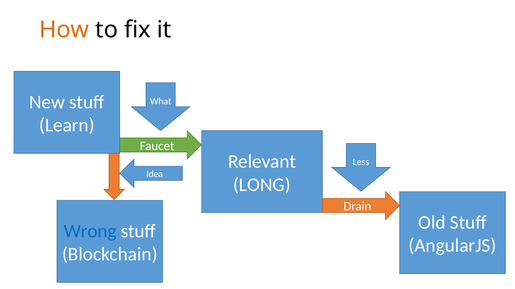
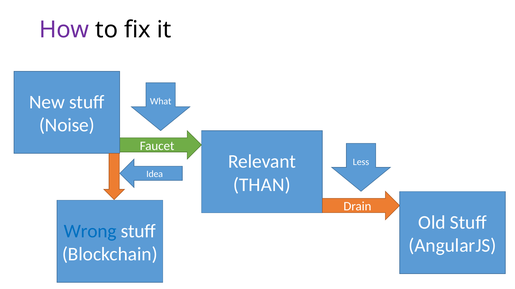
How colour: orange -> purple
Learn: Learn -> Noise
LONG: LONG -> THAN
